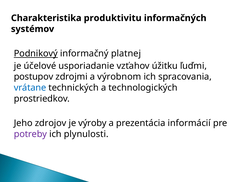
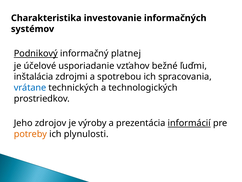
produktivitu: produktivitu -> investovanie
úžitku: úžitku -> bežné
postupov: postupov -> inštalácia
výrobnom: výrobnom -> spotrebou
informácií underline: none -> present
potreby colour: purple -> orange
